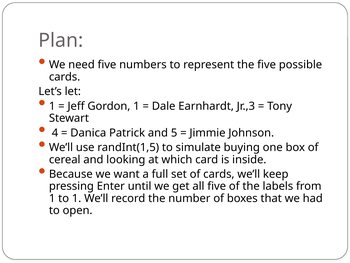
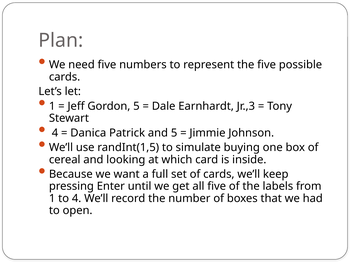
Gordon 1: 1 -> 5
to 1: 1 -> 4
